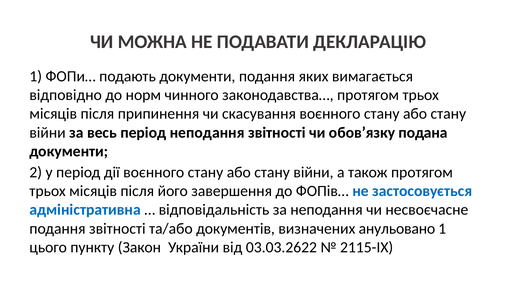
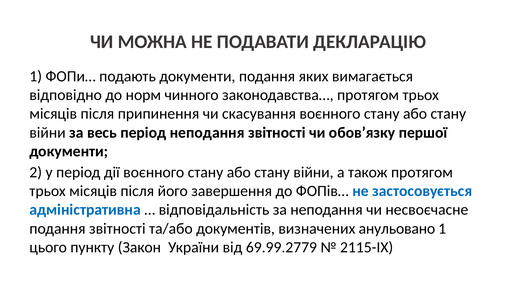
подана: подана -> першої
03.03.2622: 03.03.2622 -> 69.99.2779
